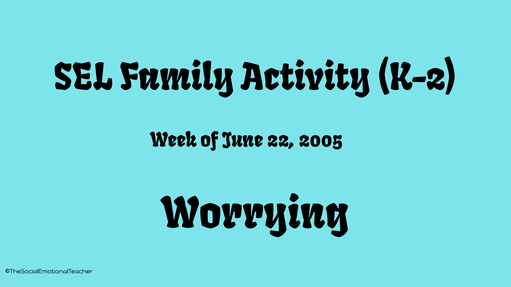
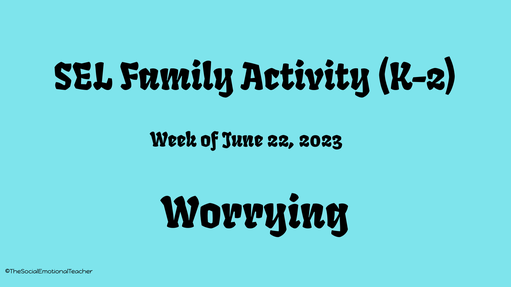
2005: 2005 -> 2023
